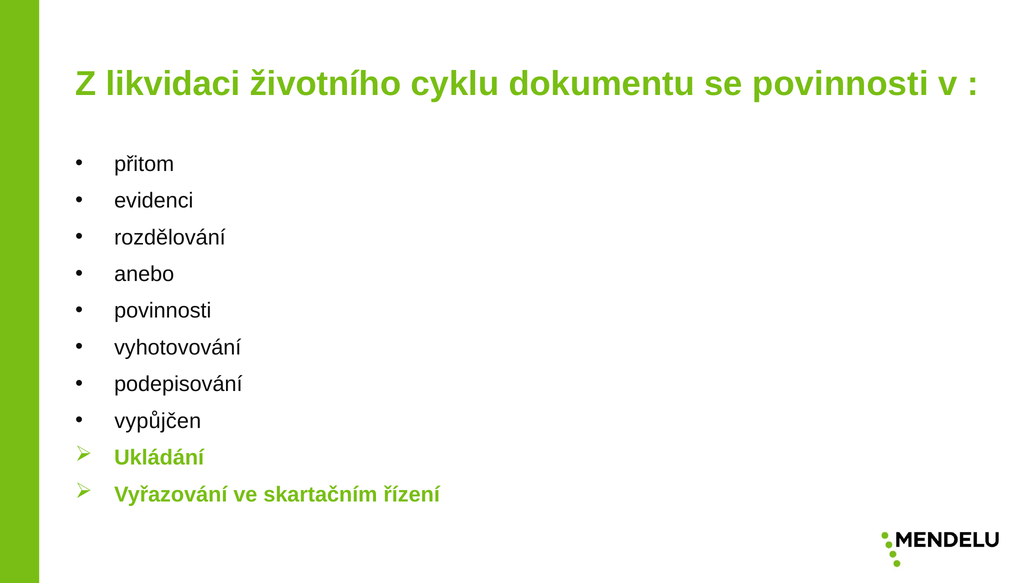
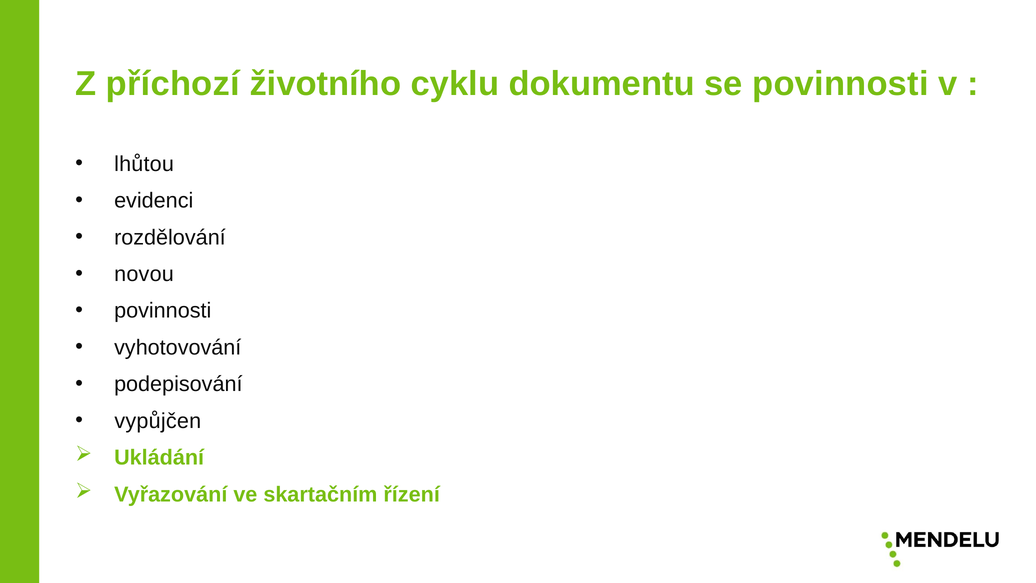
likvidaci: likvidaci -> příchozí
přitom: přitom -> lhůtou
anebo: anebo -> novou
